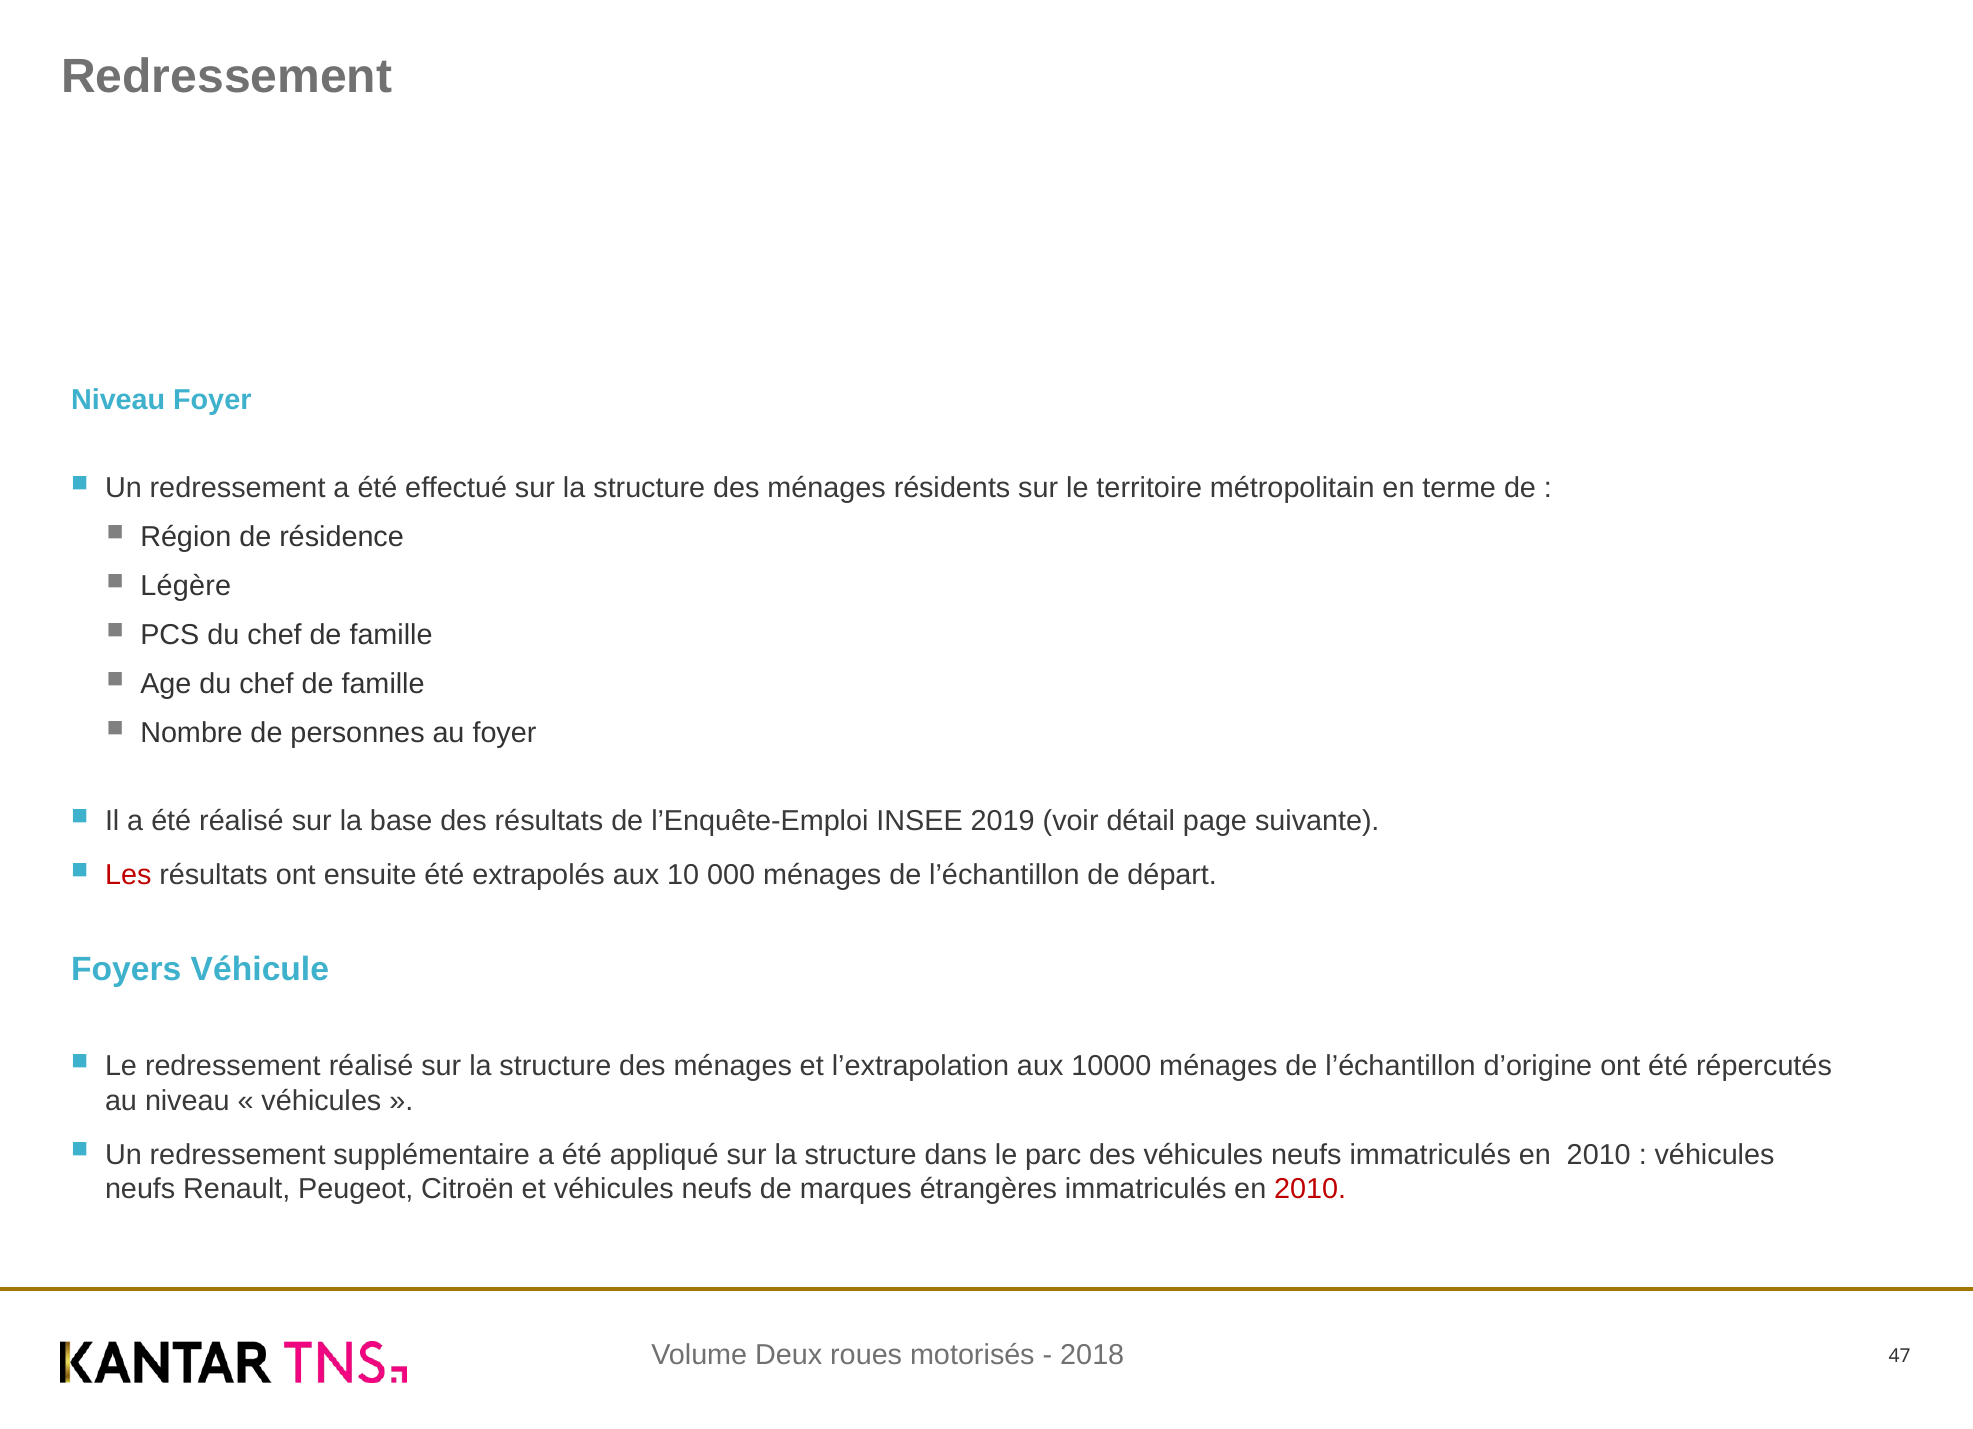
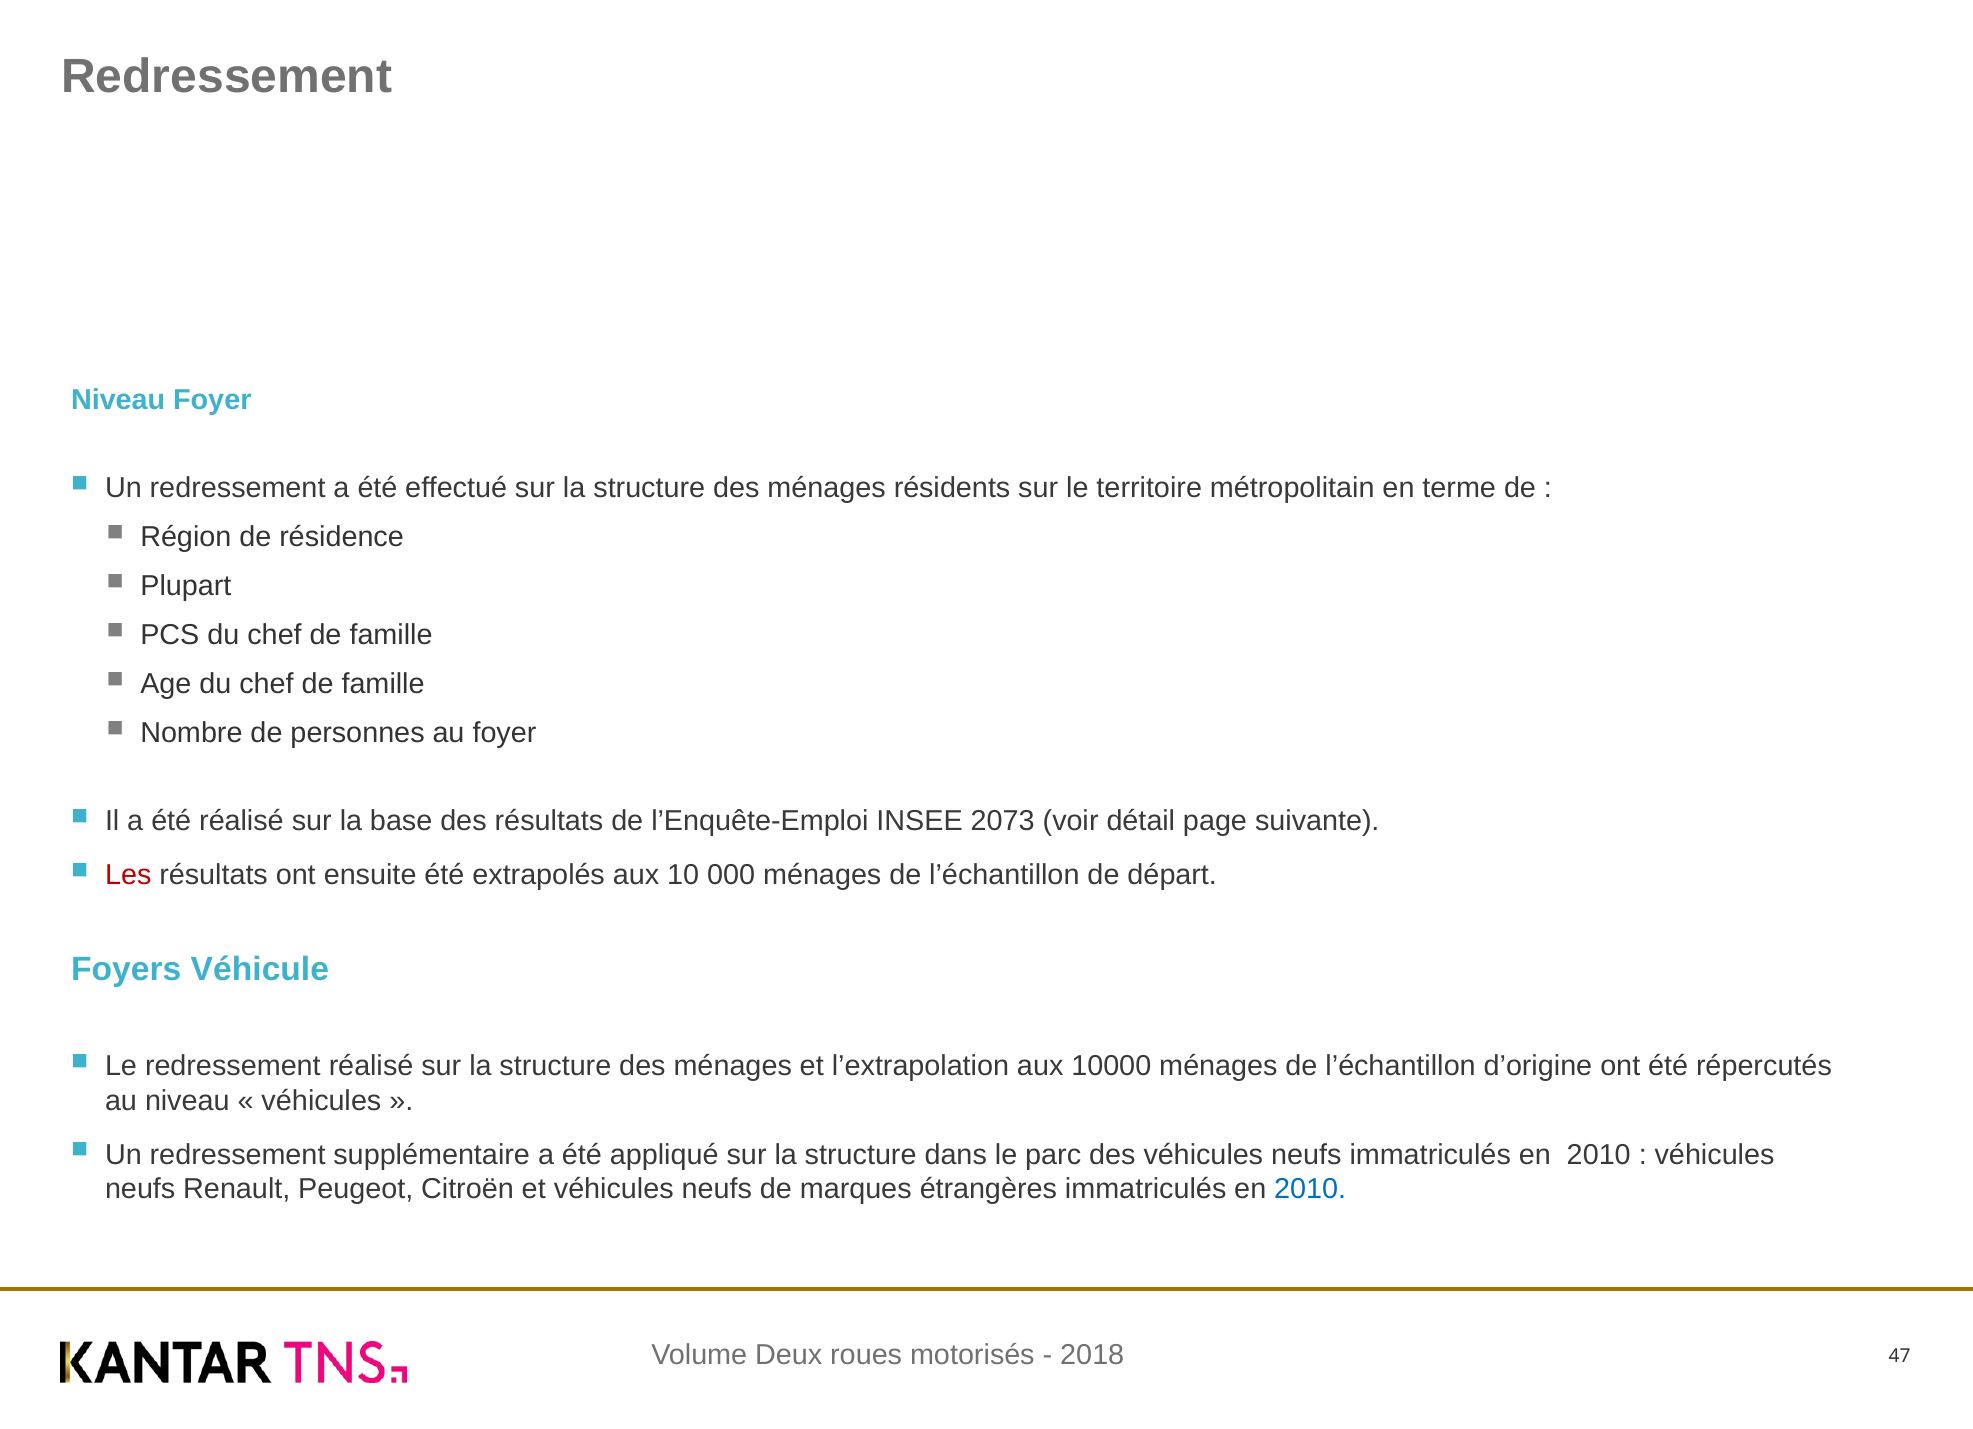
Légère: Légère -> Plupart
2019: 2019 -> 2073
2010 at (1310, 1189) colour: red -> blue
